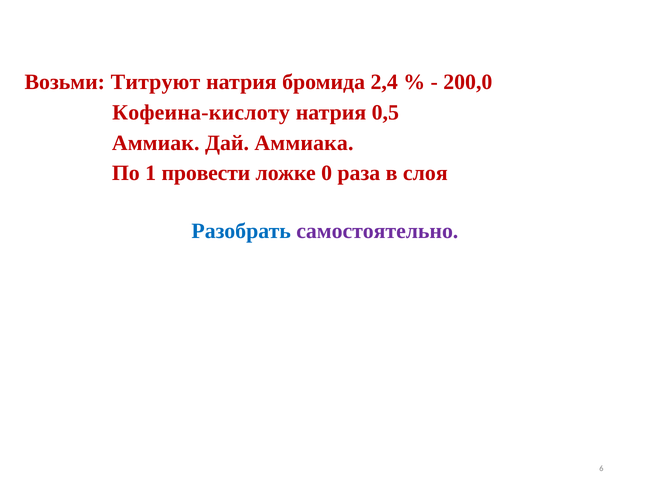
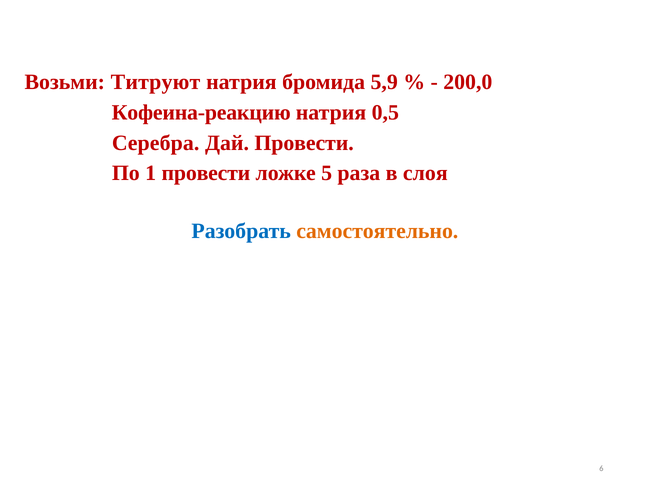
2,4: 2,4 -> 5,9
Кофеина-кислоту: Кофеина-кислоту -> Кофеина-реакцию
Аммиак: Аммиак -> Серебра
Дай Аммиака: Аммиака -> Провести
0: 0 -> 5
самостоятельно colour: purple -> orange
